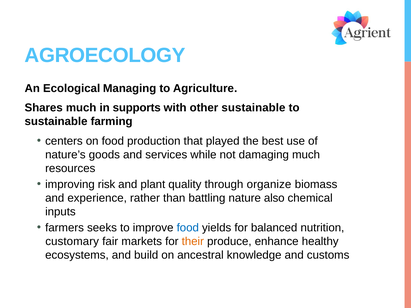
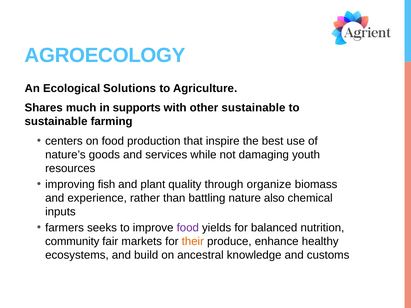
Managing: Managing -> Solutions
played: played -> inspire
damaging much: much -> youth
risk: risk -> fish
food at (188, 228) colour: blue -> purple
customary: customary -> community
